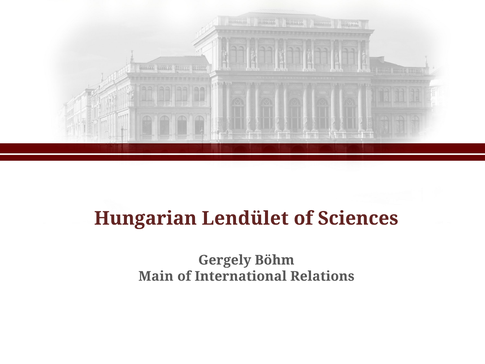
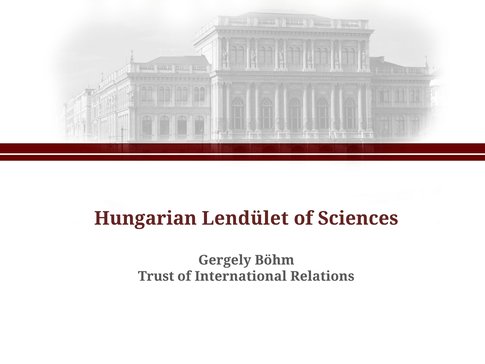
Main: Main -> Trust
